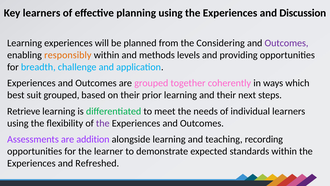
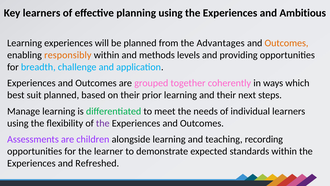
Discussion: Discussion -> Ambitious
Considering: Considering -> Advantages
Outcomes at (287, 43) colour: purple -> orange
suit grouped: grouped -> planned
Retrieve: Retrieve -> Manage
addition: addition -> children
